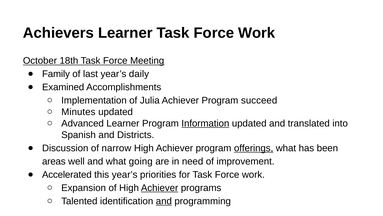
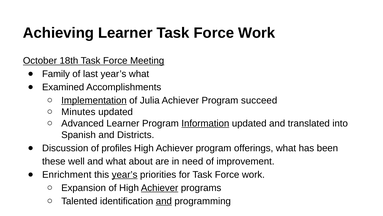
Achievers: Achievers -> Achieving
year’s daily: daily -> what
Implementation underline: none -> present
narrow: narrow -> profiles
offerings underline: present -> none
areas: areas -> these
going: going -> about
Accelerated: Accelerated -> Enrichment
year’s at (125, 174) underline: none -> present
